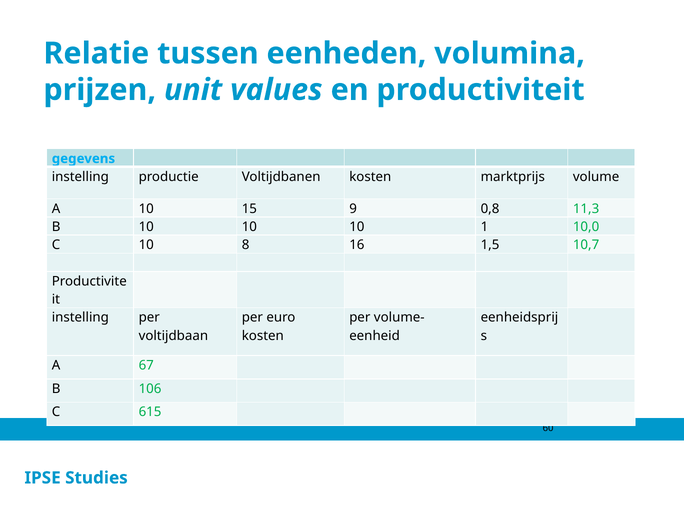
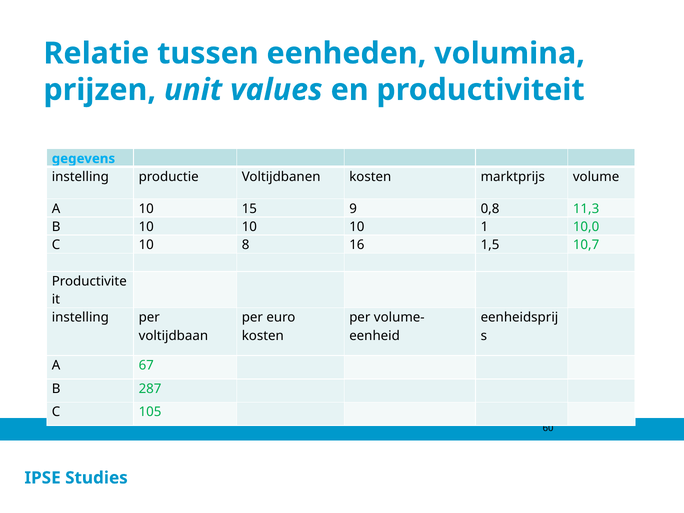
106: 106 -> 287
615: 615 -> 105
